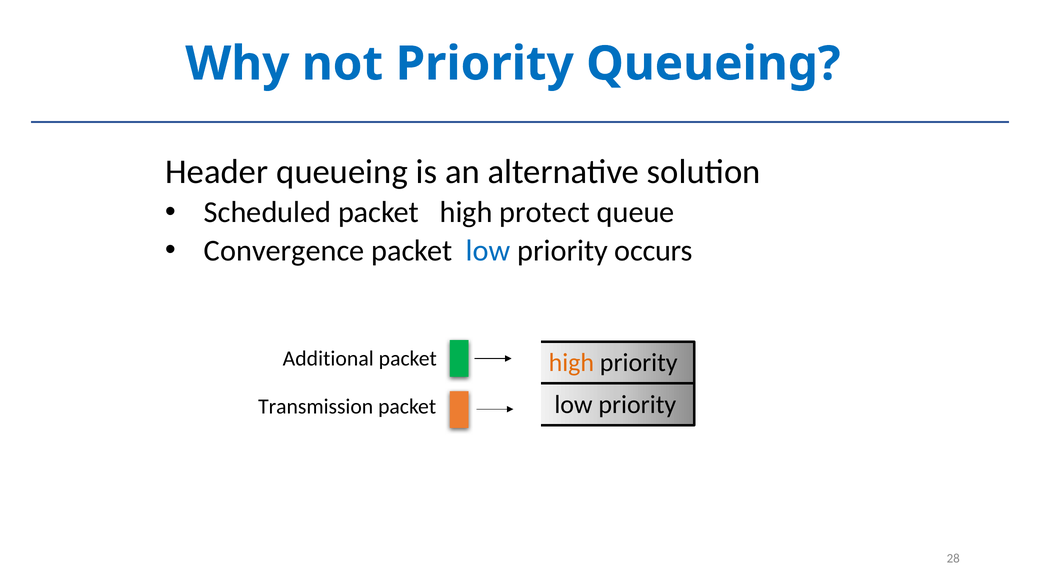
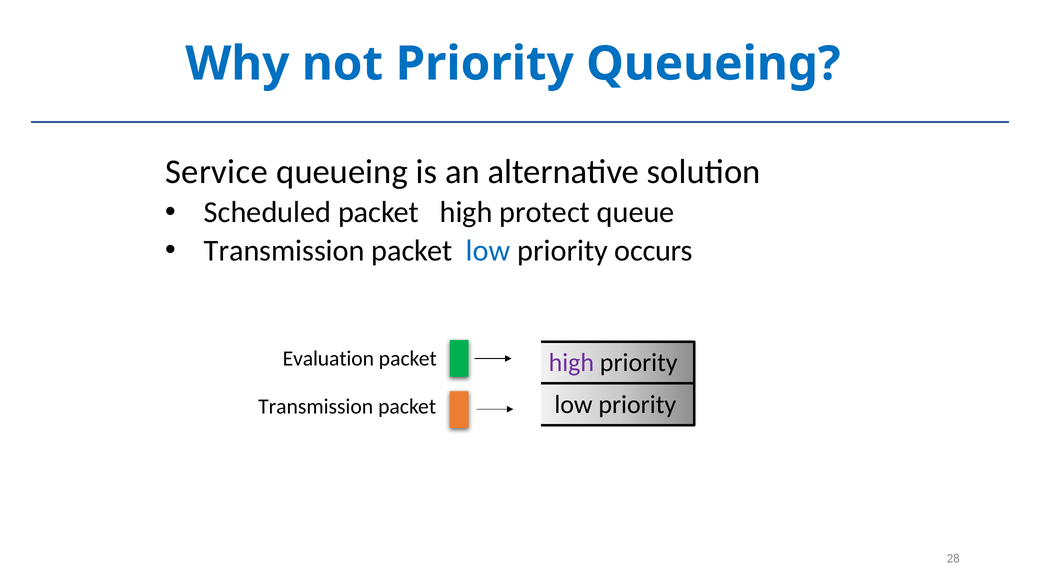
Header: Header -> Service
Convergence at (284, 250): Convergence -> Transmission
Additional: Additional -> Evaluation
high at (571, 363) colour: orange -> purple
